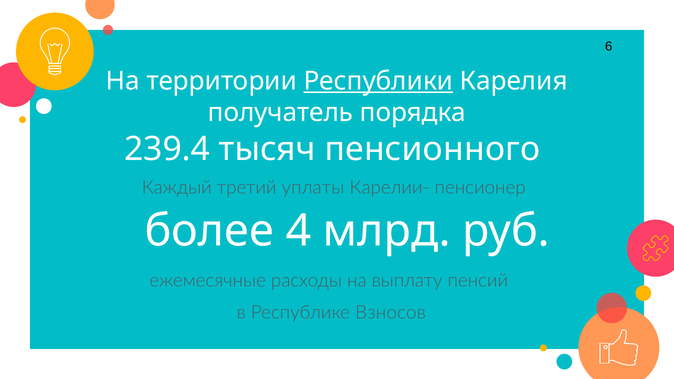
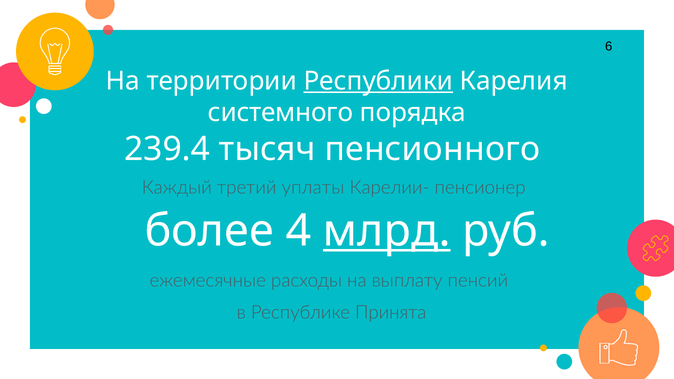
получатель: получатель -> системного
млрд underline: none -> present
Взносов: Взносов -> Принята
